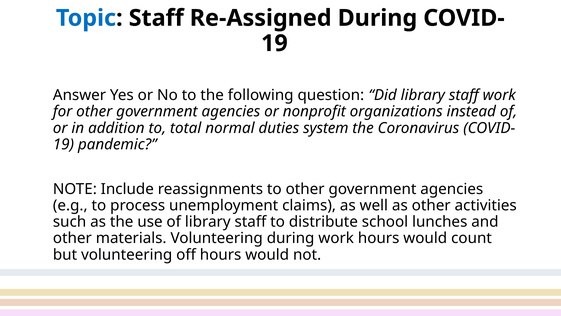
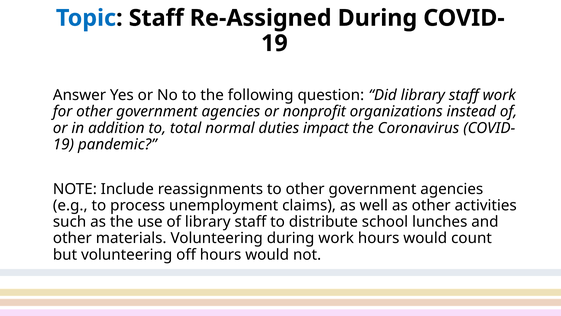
system: system -> impact
